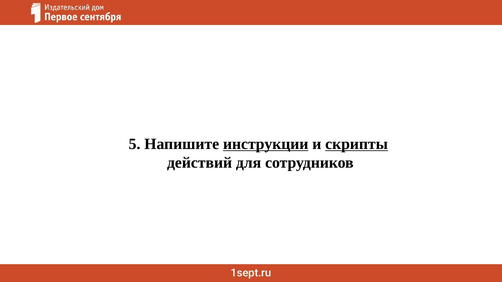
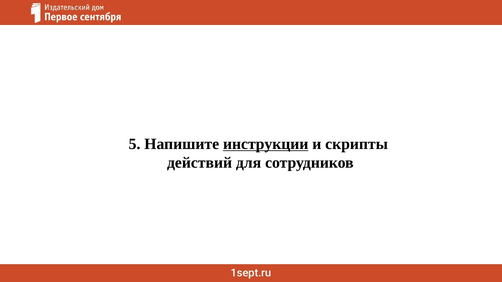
скрипты underline: present -> none
